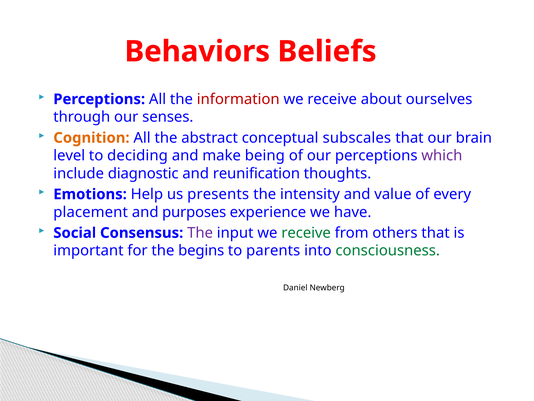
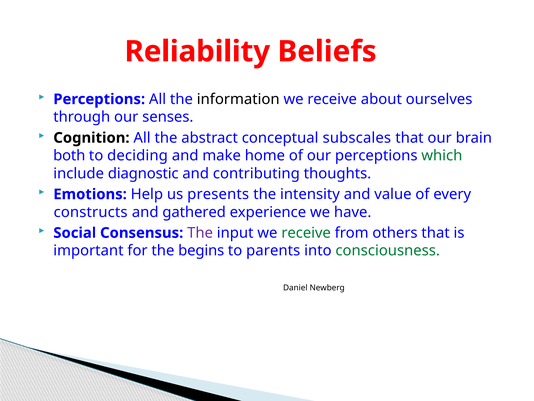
Behaviors: Behaviors -> Reliability
information colour: red -> black
Cognition colour: orange -> black
level: level -> both
being: being -> home
which colour: purple -> green
reunification: reunification -> contributing
placement: placement -> constructs
purposes: purposes -> gathered
